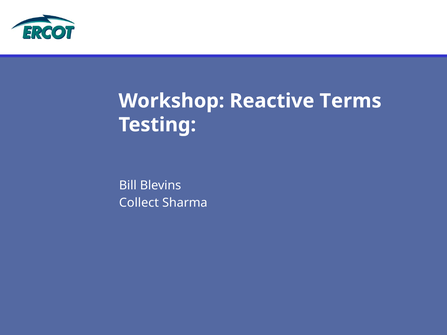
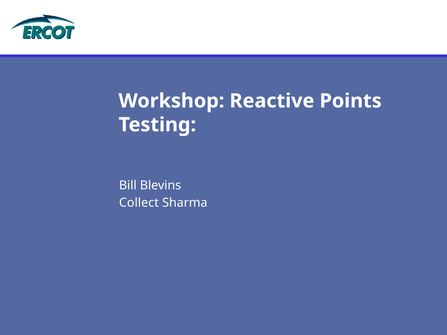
Terms: Terms -> Points
